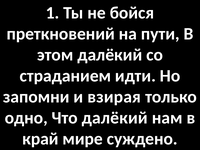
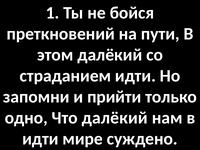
взирая: взирая -> прийти
край at (40, 139): край -> идти
